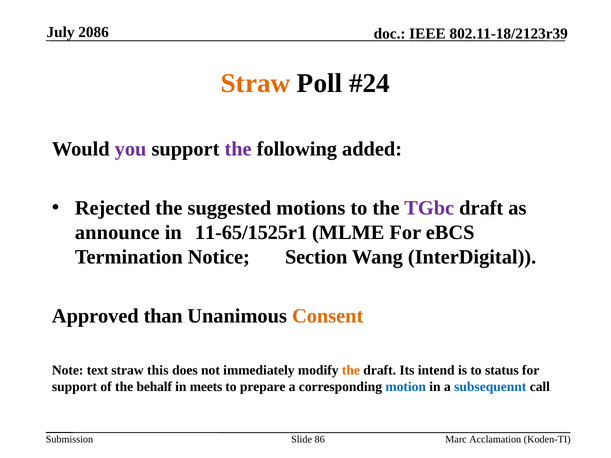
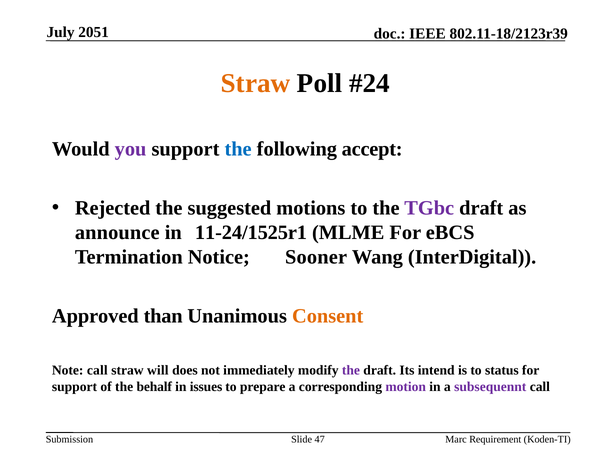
2086: 2086 -> 2051
the at (238, 149) colour: purple -> blue
added: added -> accept
11-65/1525r1: 11-65/1525r1 -> 11-24/1525r1
Section: Section -> Sooner
Note text: text -> call
this: this -> will
the at (351, 371) colour: orange -> purple
meets: meets -> issues
motion colour: blue -> purple
subsequennt colour: blue -> purple
86: 86 -> 47
Acclamation: Acclamation -> Requirement
